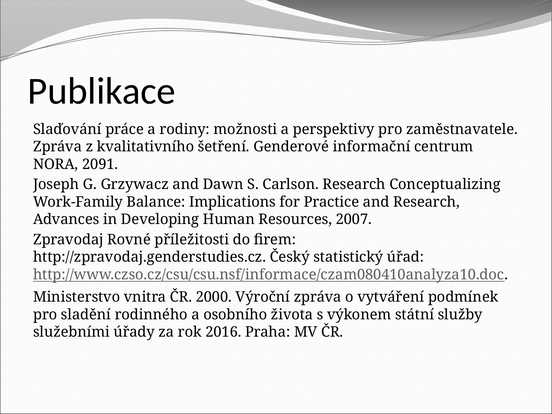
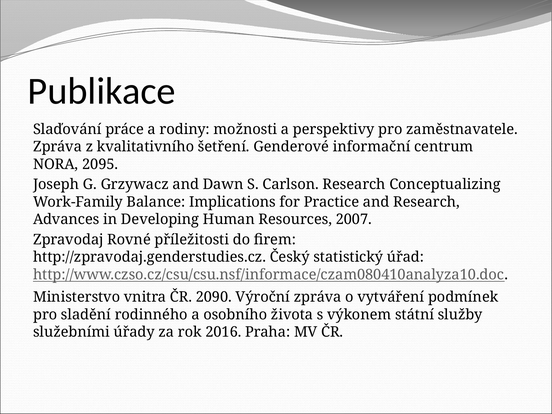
2091: 2091 -> 2095
2000: 2000 -> 2090
